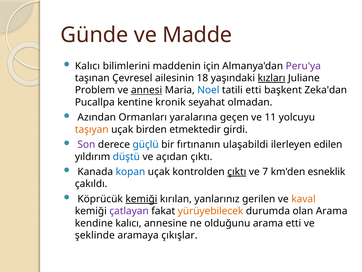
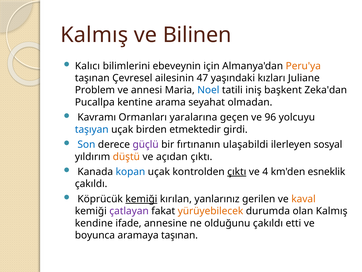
Günde at (94, 35): Günde -> Kalmış
Madde: Madde -> Bilinen
maddenin: maddenin -> ebeveynin
Peru'ya colour: purple -> orange
18: 18 -> 47
kızları underline: present -> none
annesi underline: present -> none
tatili etti: etti -> iniş
kronik: kronik -> arama
Azından: Azından -> Kavramı
11: 11 -> 96
taşıyan colour: orange -> blue
Son colour: purple -> blue
güçlü colour: blue -> purple
edilen: edilen -> sosyal
düştü colour: blue -> orange
7: 7 -> 4
olan Arama: Arama -> Kalmış
kendine kalıcı: kalıcı -> ifade
olduğunu arama: arama -> çakıldı
şeklinde: şeklinde -> boyunca
aramaya çıkışlar: çıkışlar -> taşınan
